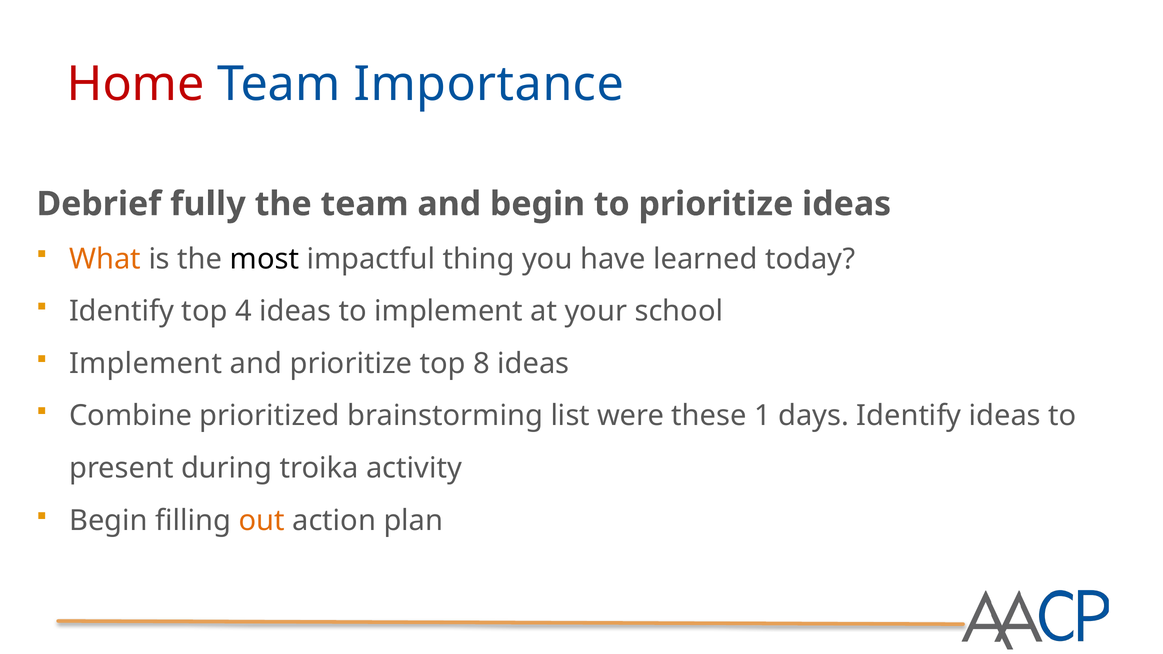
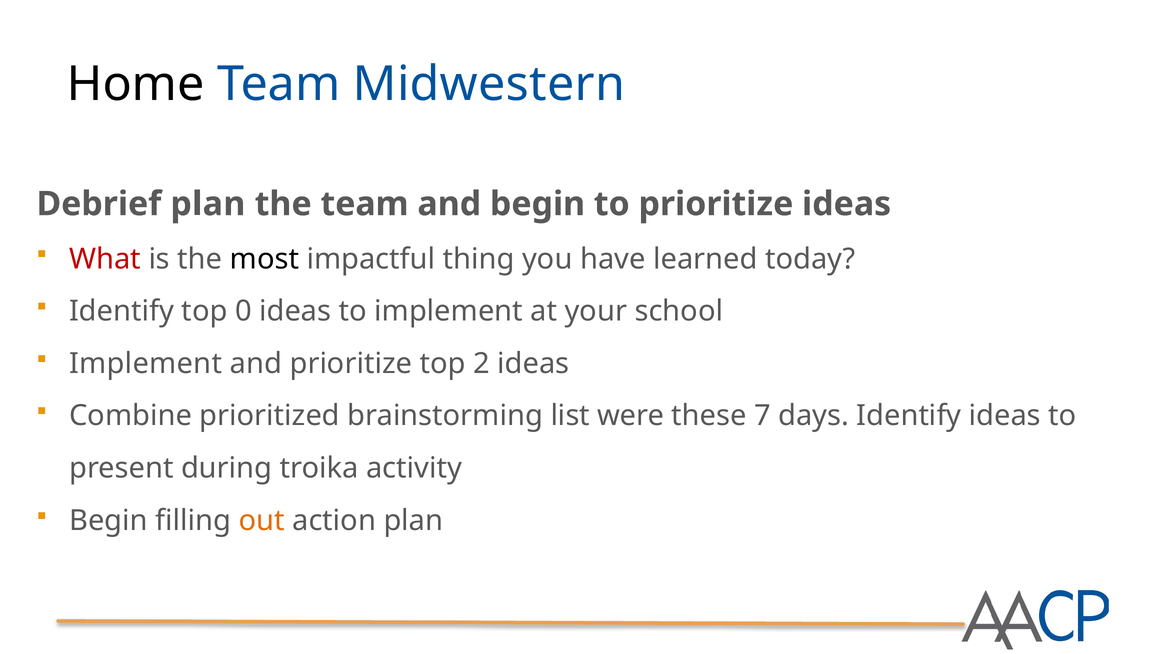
Home colour: red -> black
Importance: Importance -> Midwestern
Debrief fully: fully -> plan
What colour: orange -> red
4: 4 -> 0
8: 8 -> 2
1: 1 -> 7
